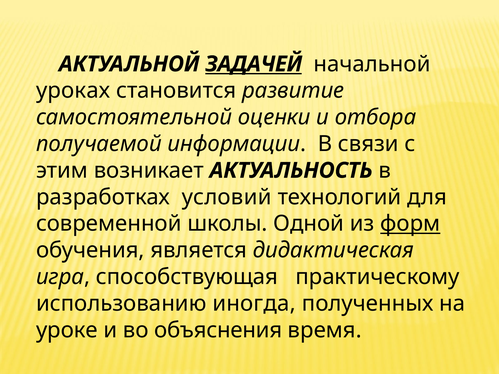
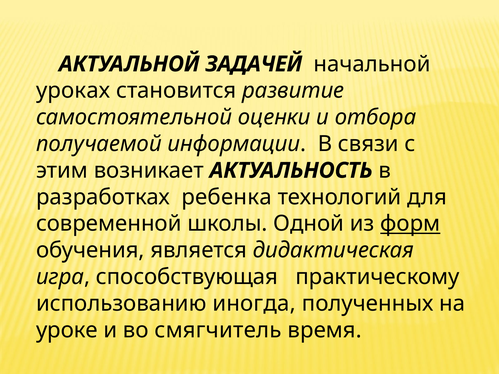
ЗАДАЧЕЙ underline: present -> none
условий: условий -> ребенка
объяснения: объяснения -> смягчитель
